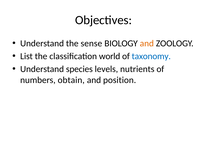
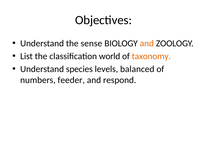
taxonomy colour: blue -> orange
nutrients: nutrients -> balanced
obtain: obtain -> feeder
position: position -> respond
